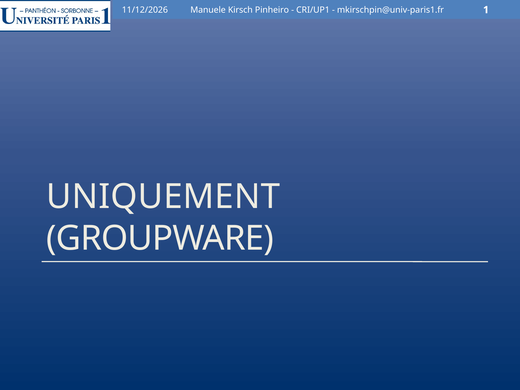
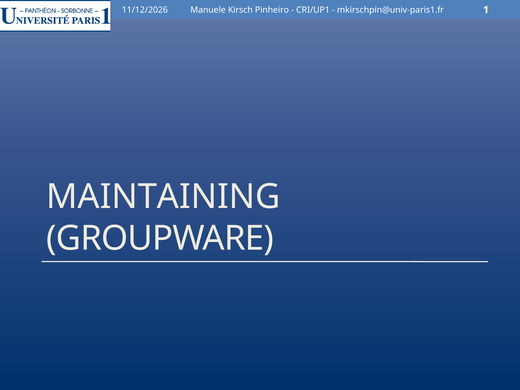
UNIQUEMENT: UNIQUEMENT -> MAINTAINING
